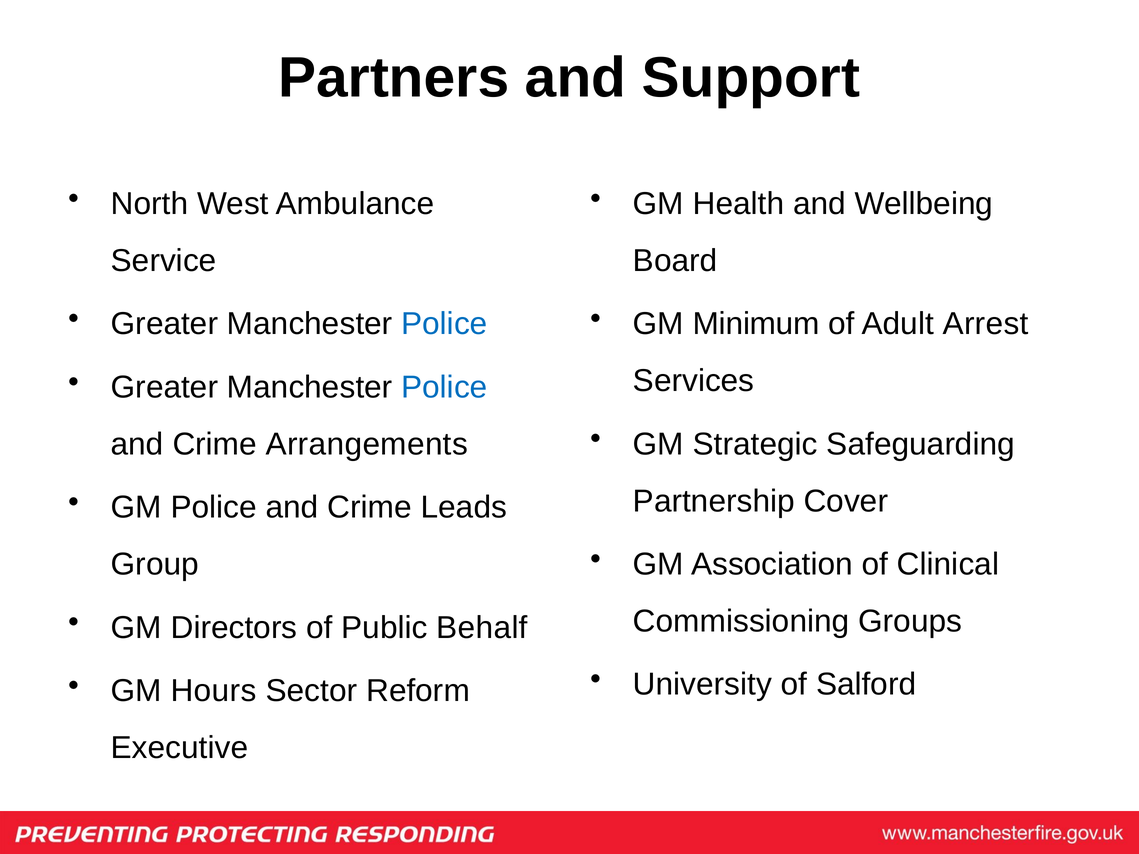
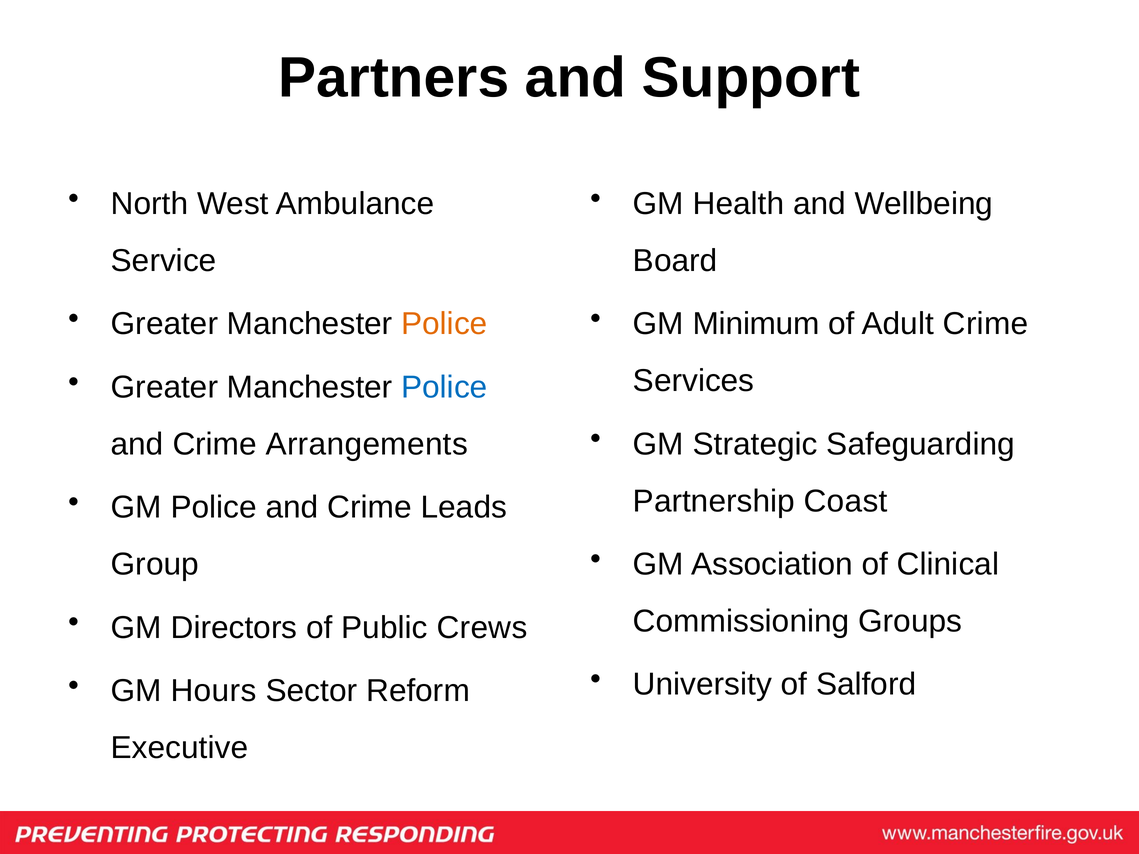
Police at (444, 324) colour: blue -> orange
Adult Arrest: Arrest -> Crime
Cover: Cover -> Coast
Behalf: Behalf -> Crews
